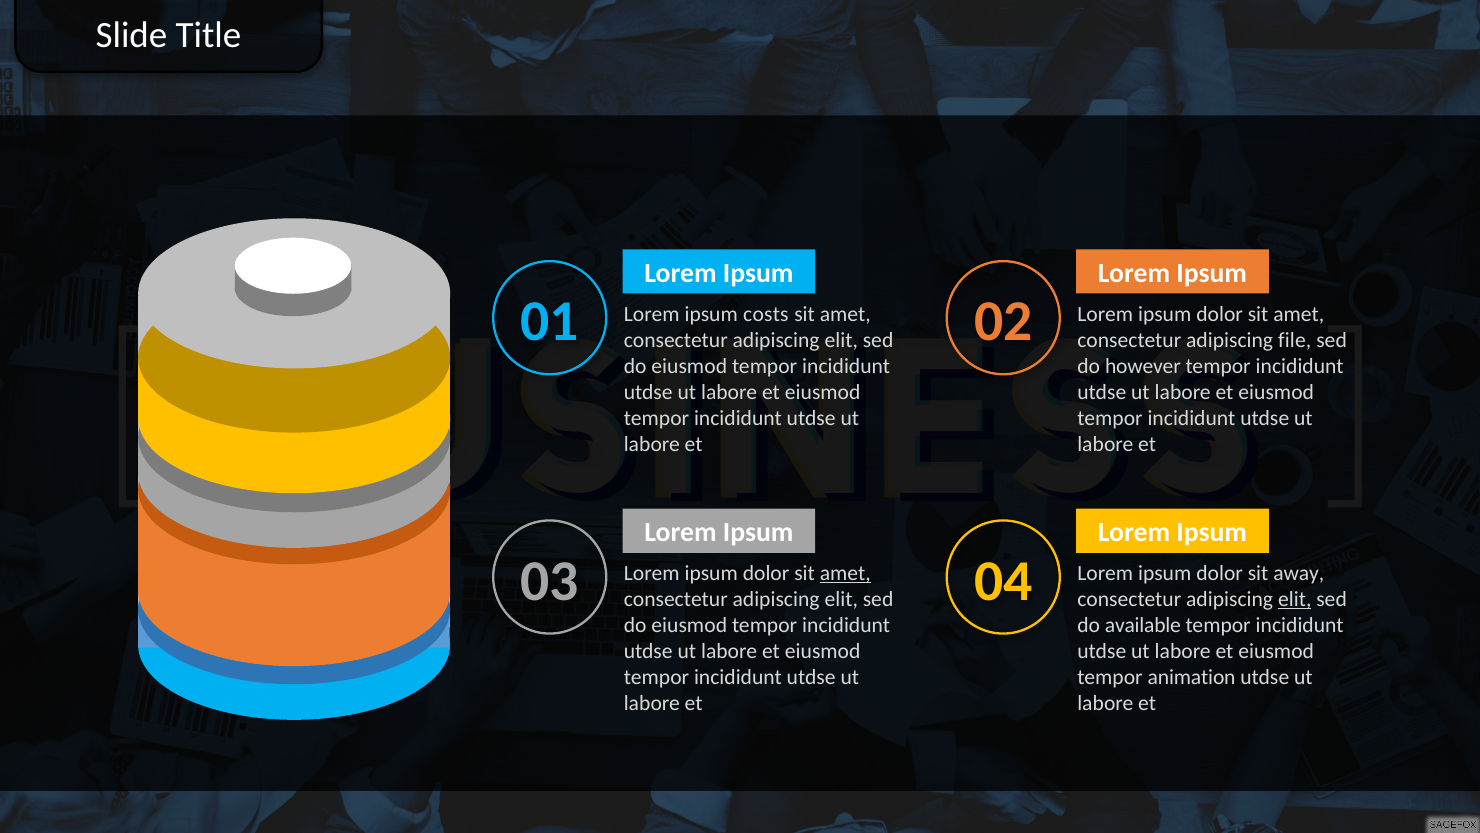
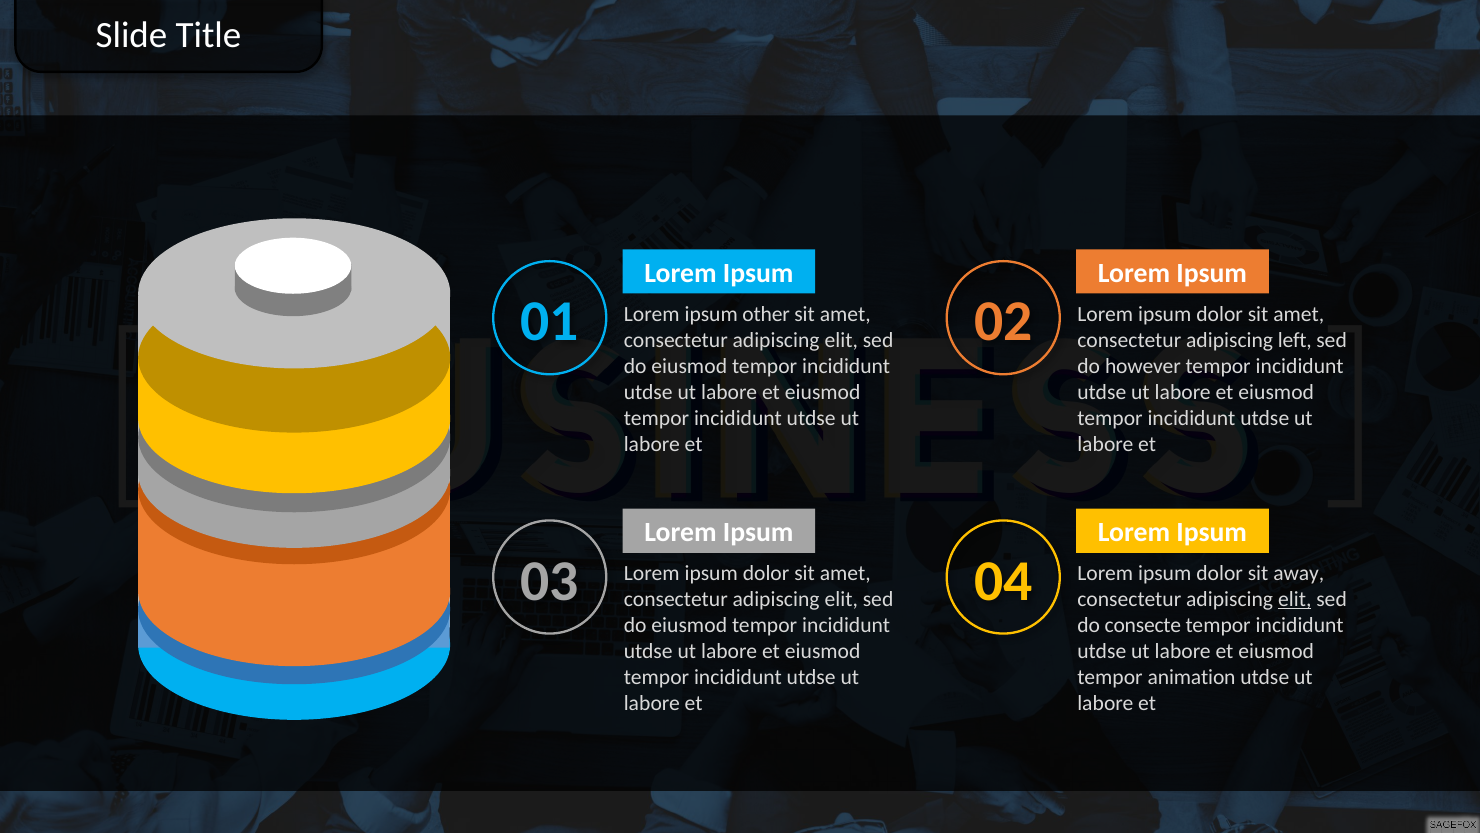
costs: costs -> other
file: file -> left
amet at (845, 573) underline: present -> none
available: available -> consecte
